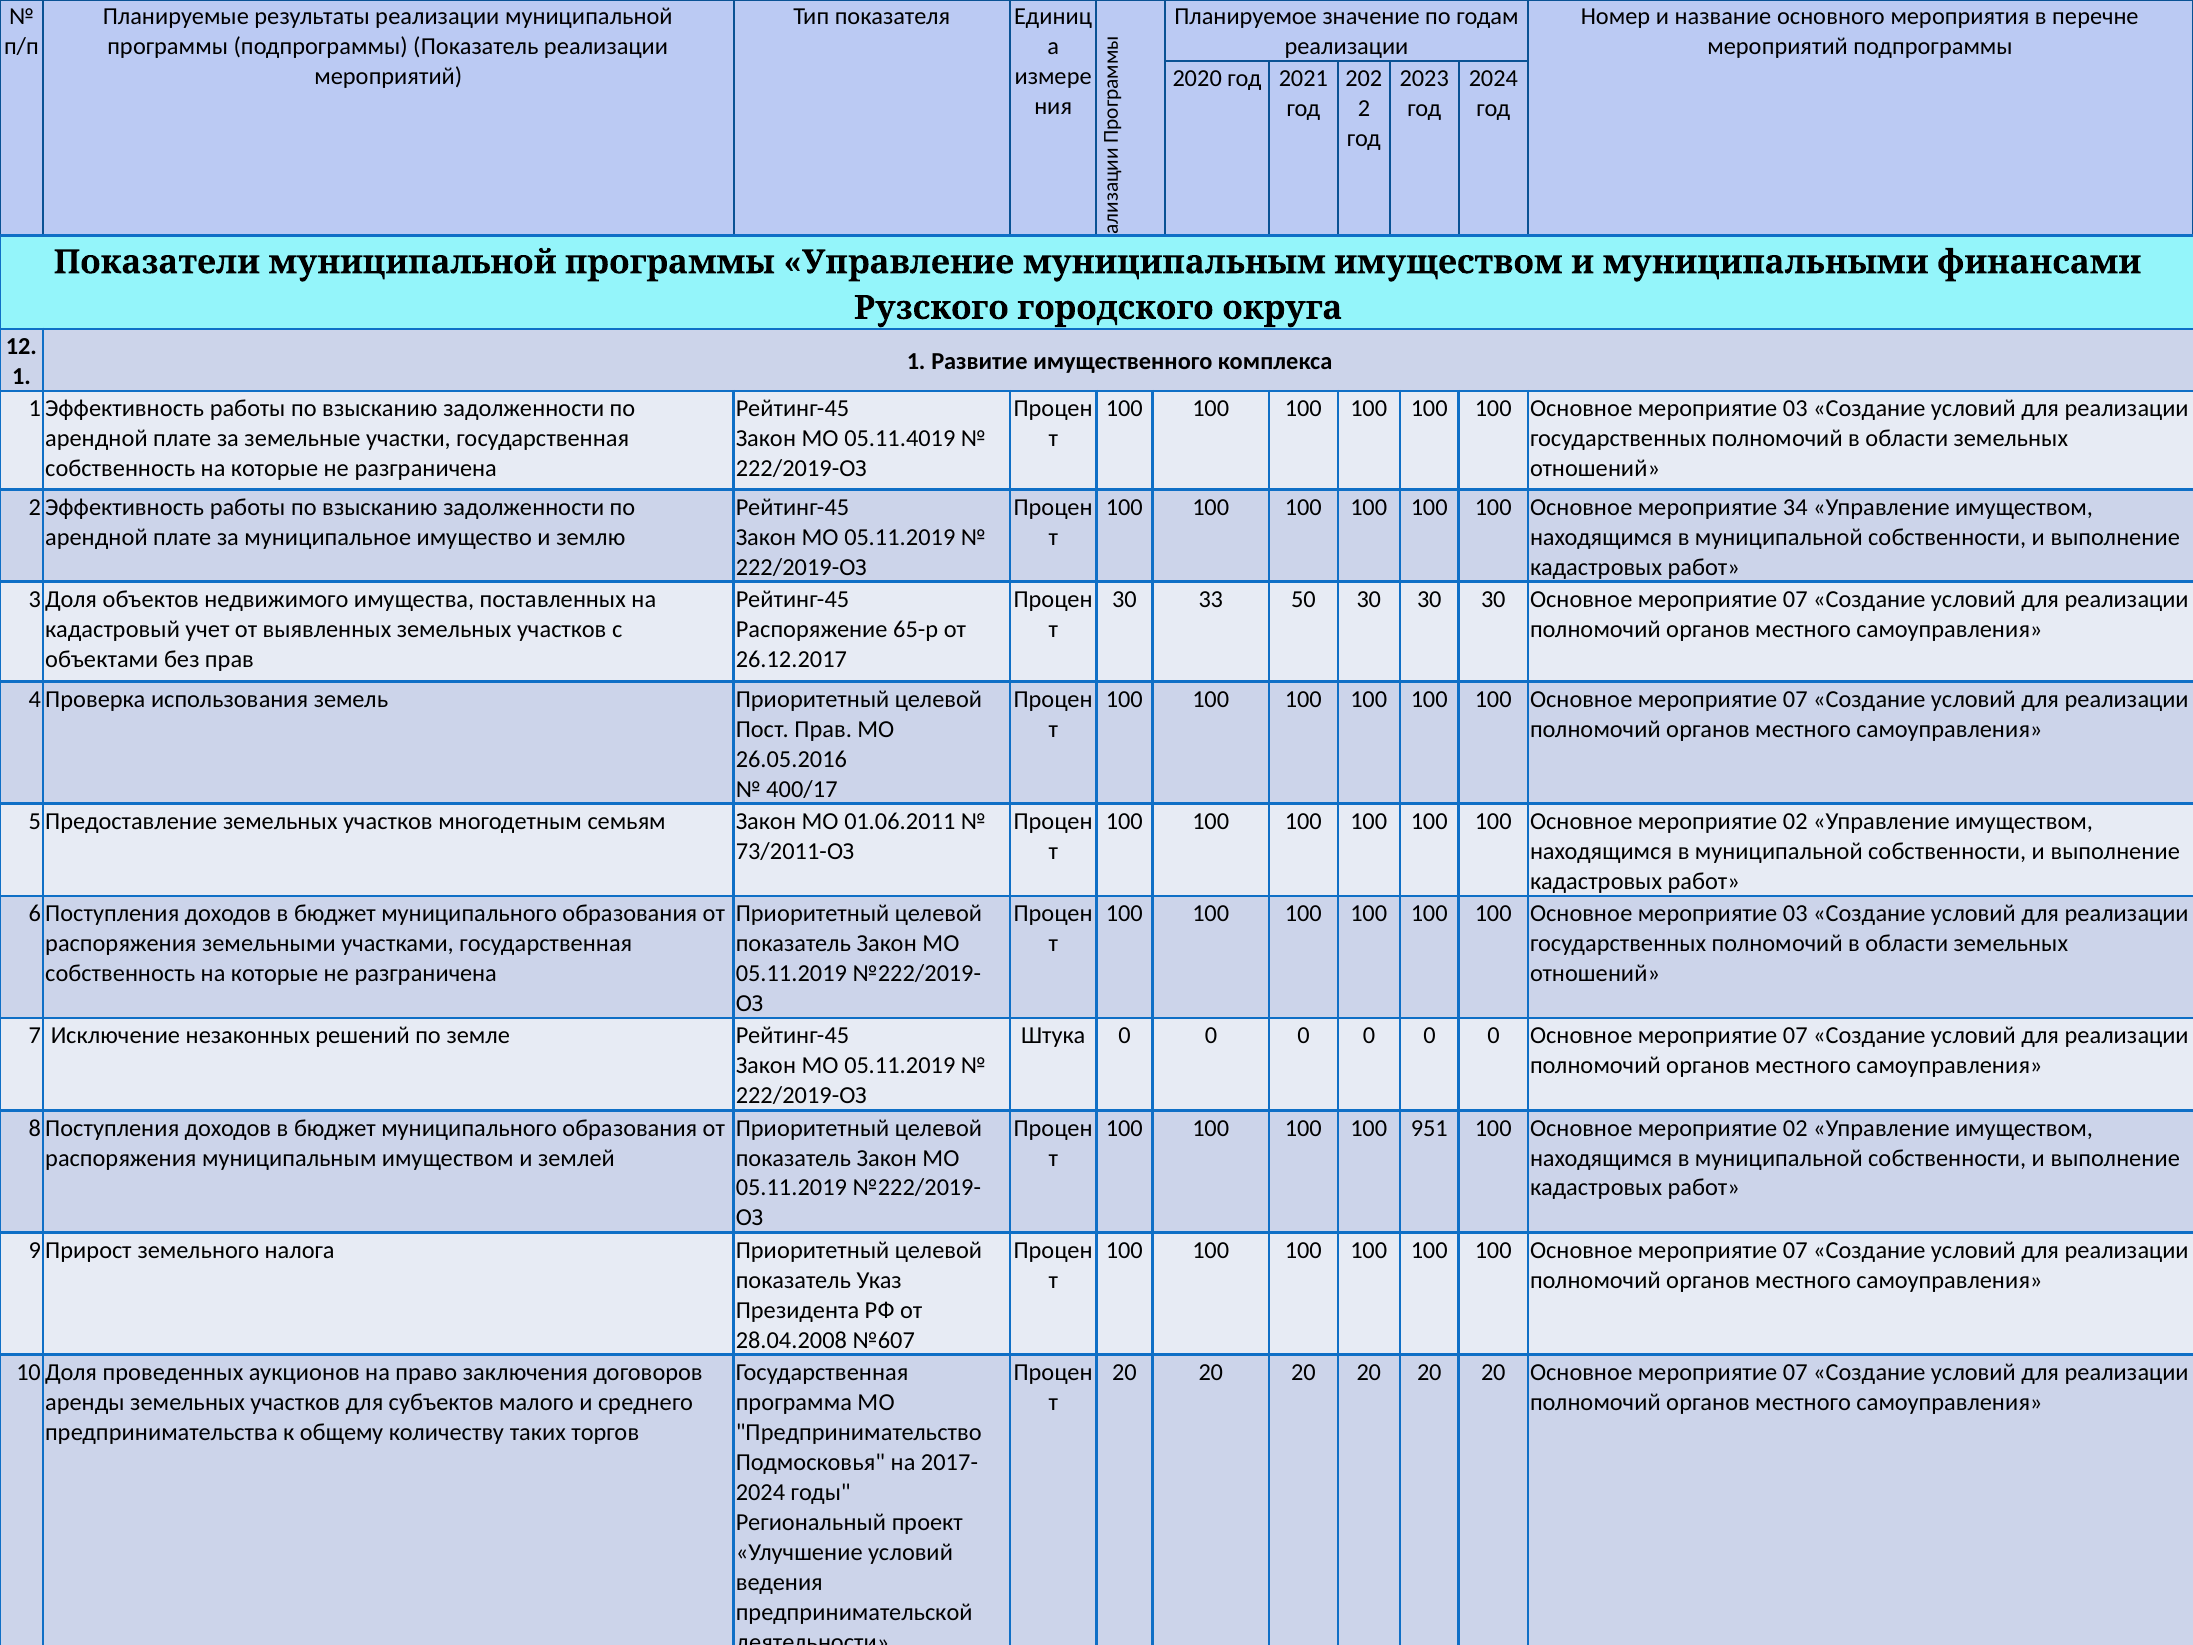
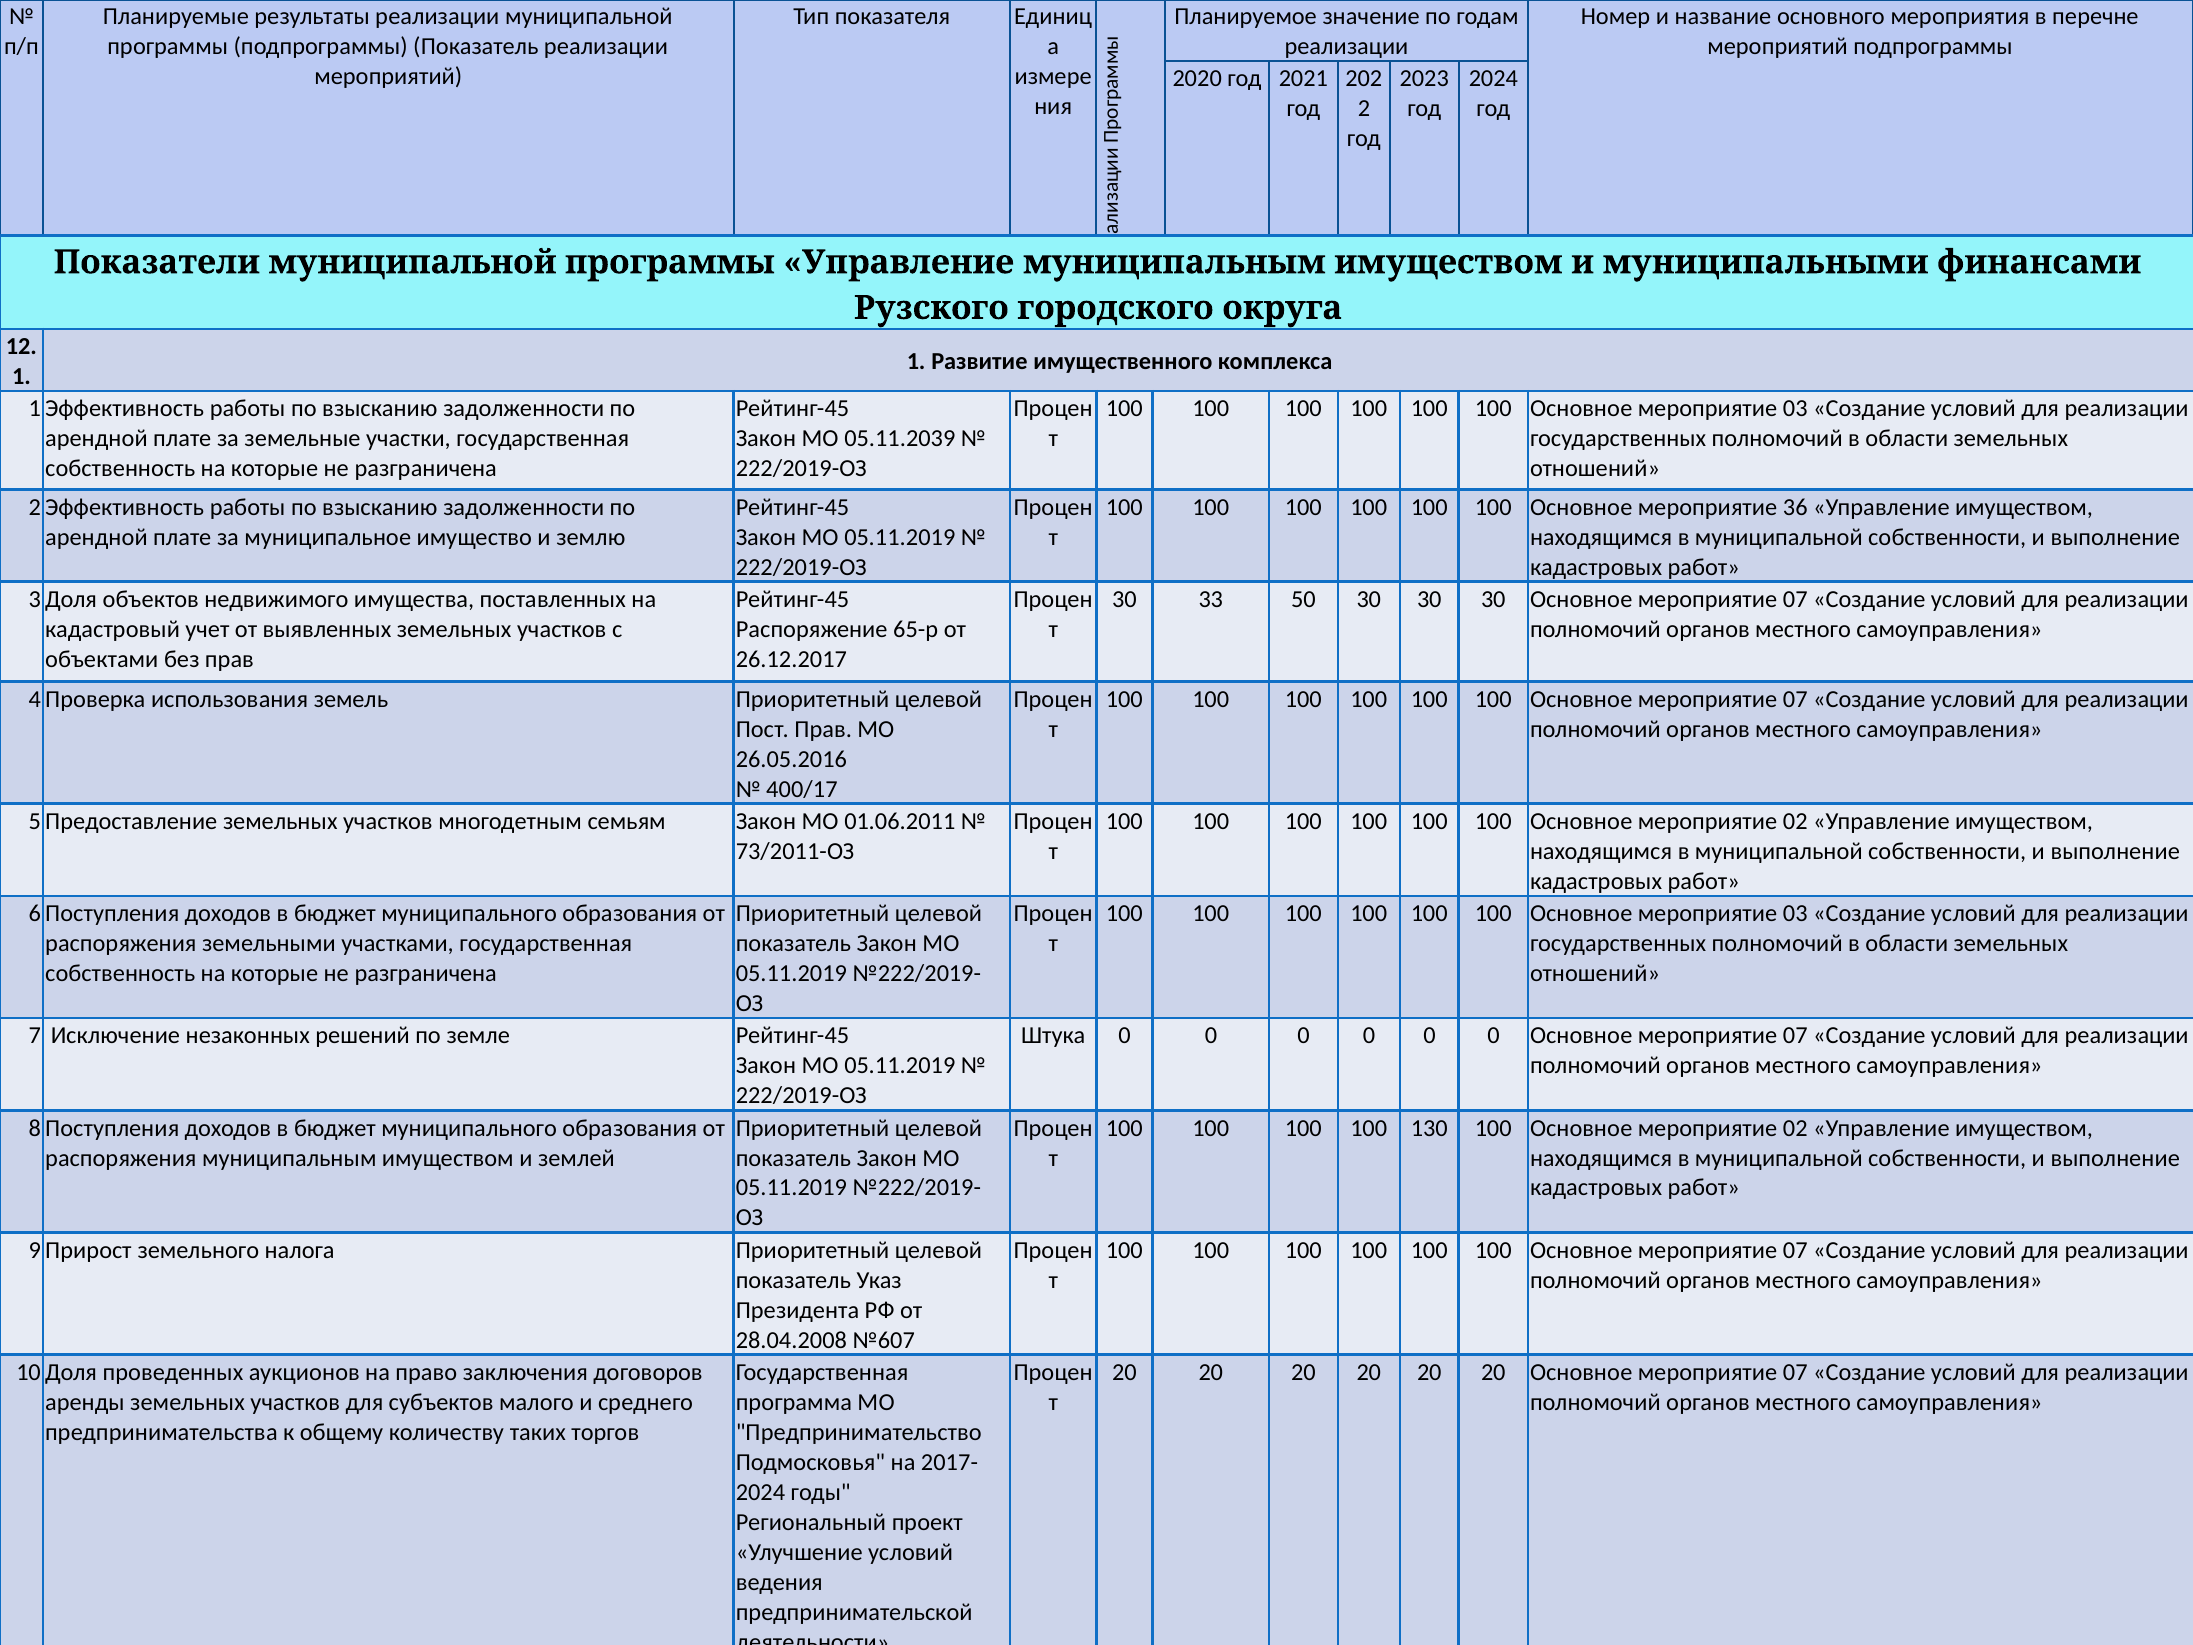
05.11.4019: 05.11.4019 -> 05.11.2039
34: 34 -> 36
951: 951 -> 130
